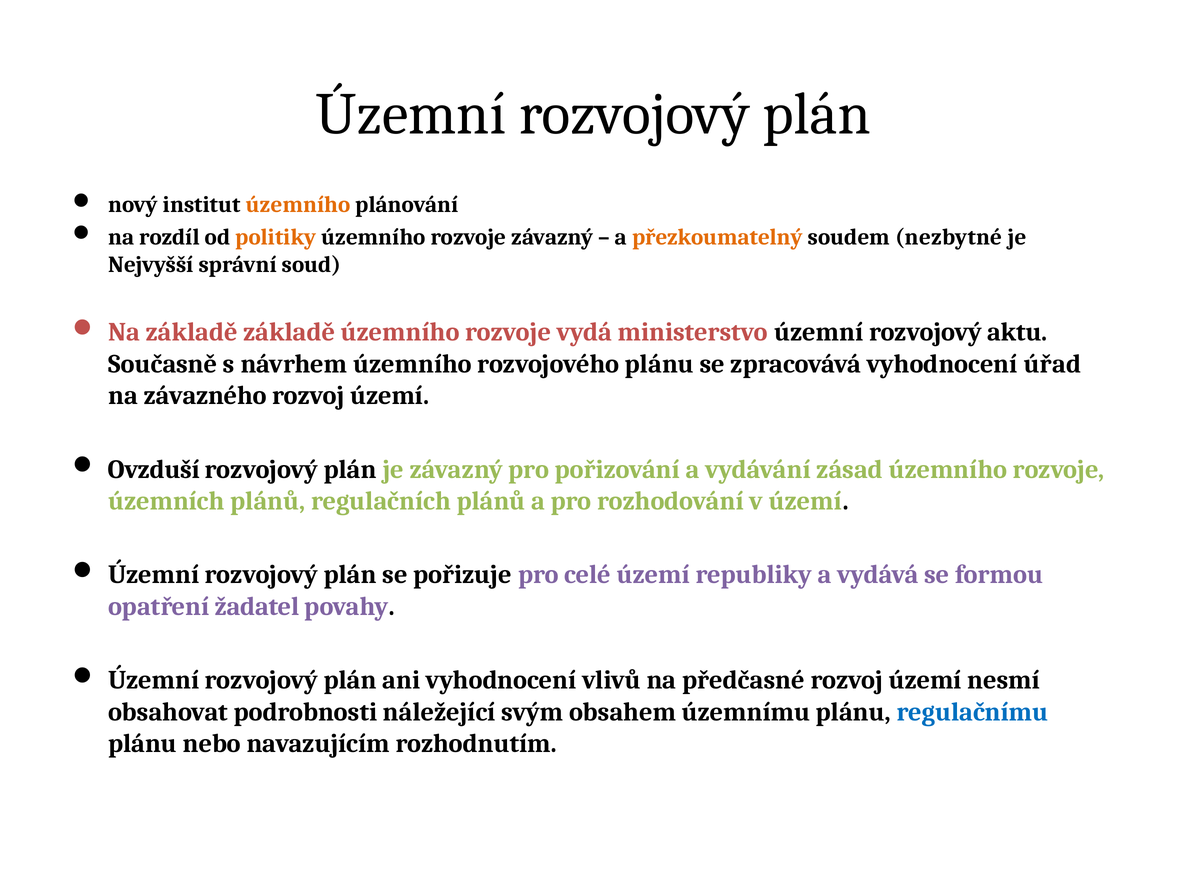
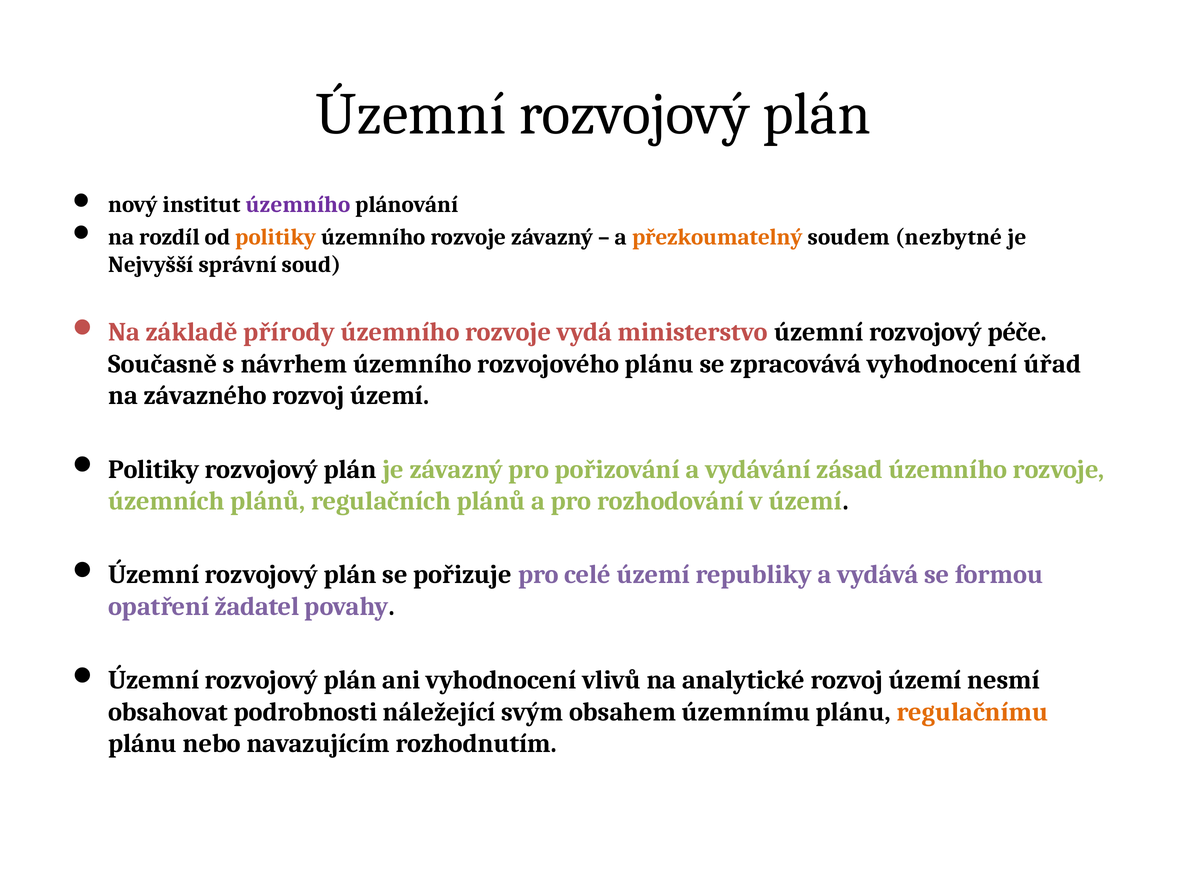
územního at (298, 205) colour: orange -> purple
základě základě: základě -> přírody
aktu: aktu -> péče
Ovzduší at (154, 469): Ovzduší -> Politiky
předčasné: předčasné -> analytické
regulačnímu colour: blue -> orange
